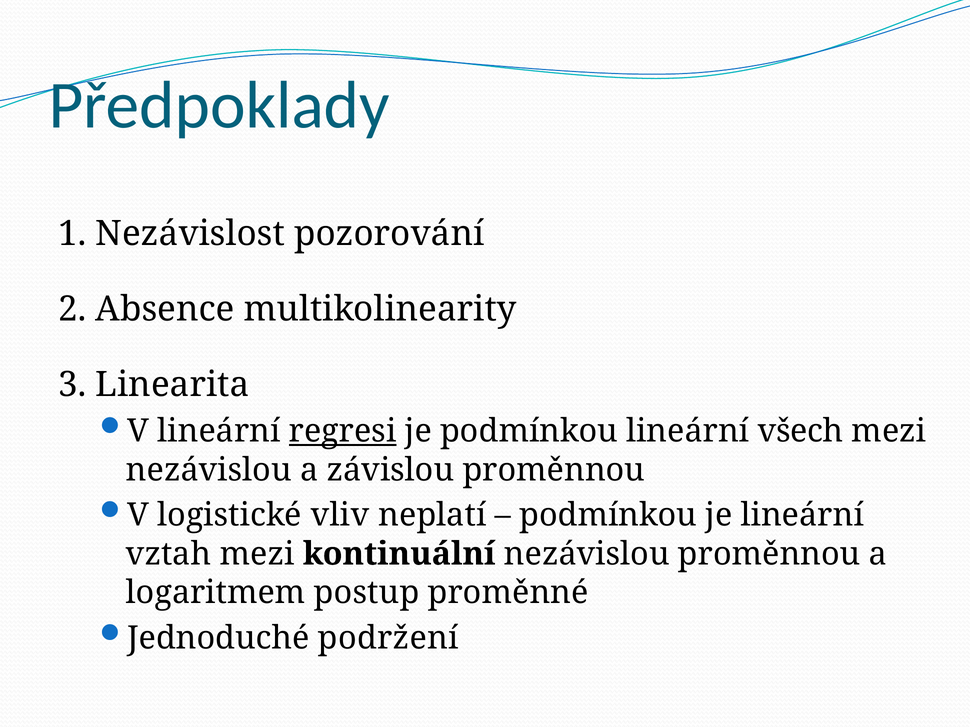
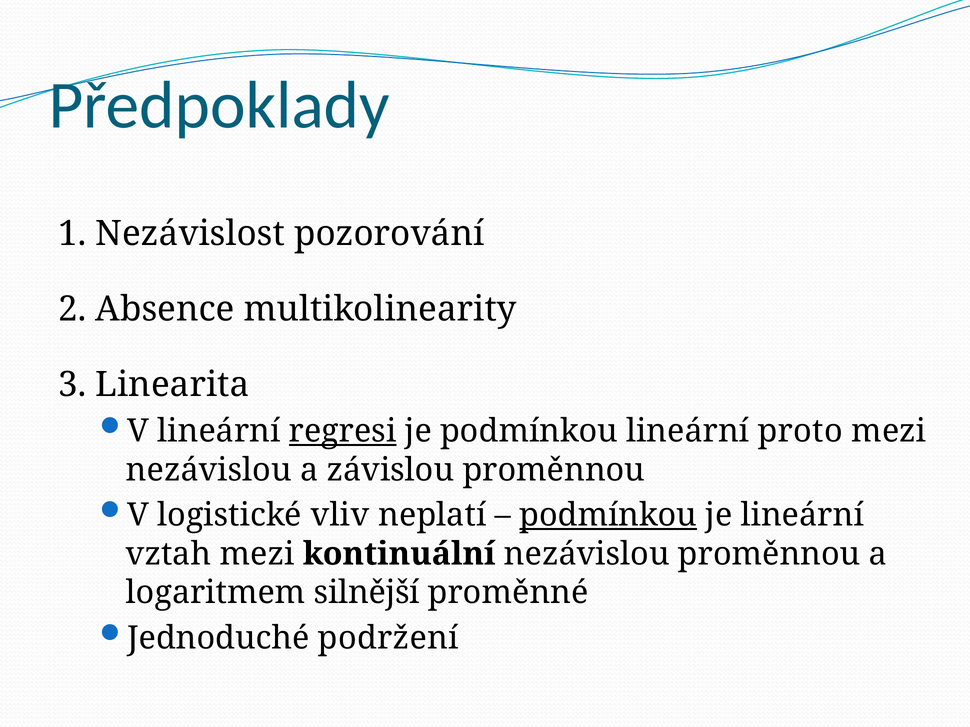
všech: všech -> proto
podmínkou at (608, 516) underline: none -> present
postup: postup -> silnější
